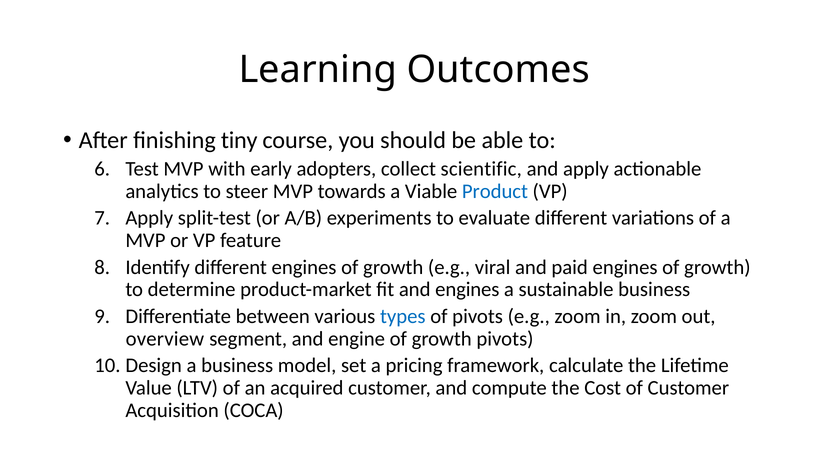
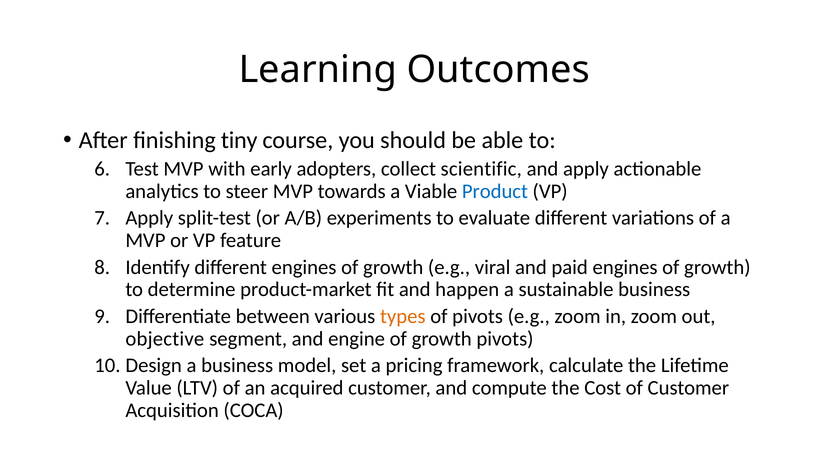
and engines: engines -> happen
types colour: blue -> orange
overview: overview -> objective
